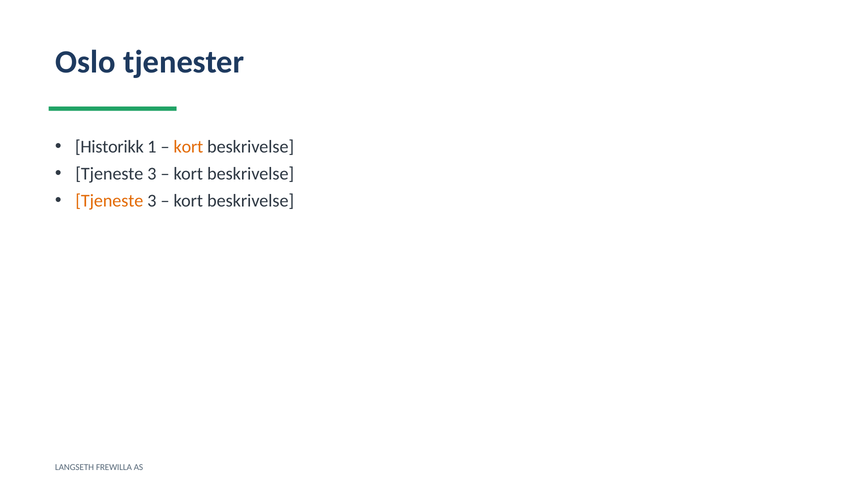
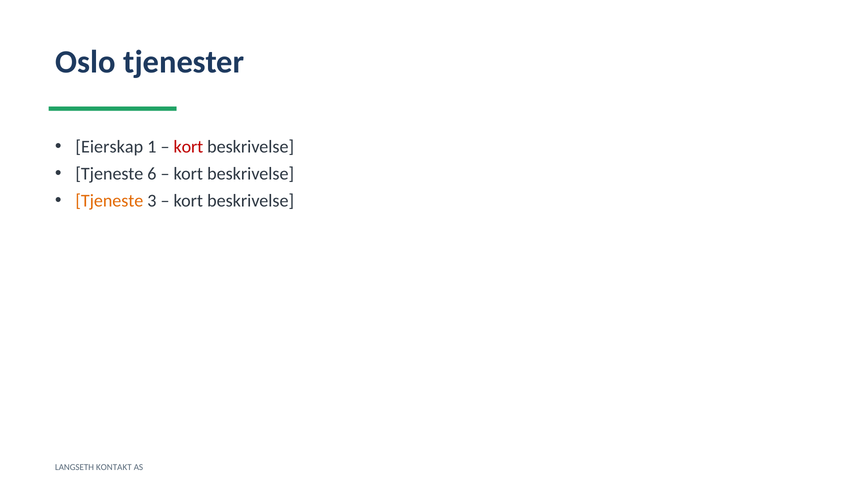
Historikk: Historikk -> Eierskap
kort at (188, 147) colour: orange -> red
3 at (152, 174): 3 -> 6
FREWILLA: FREWILLA -> KONTAKT
